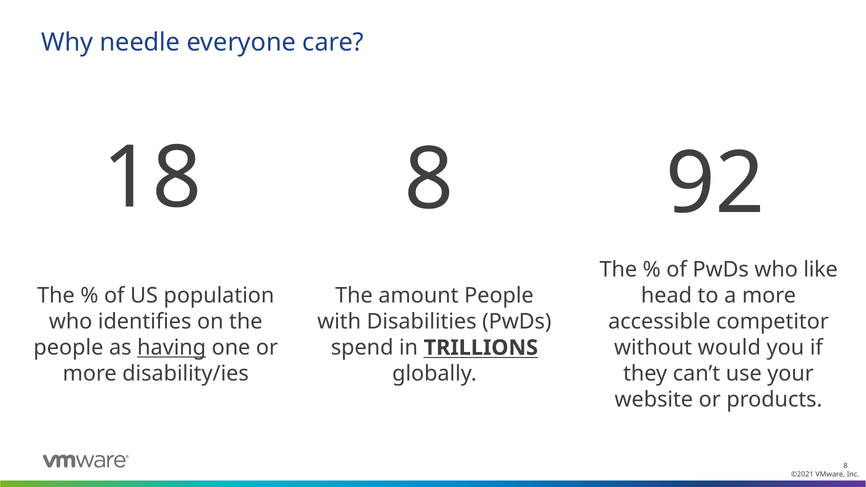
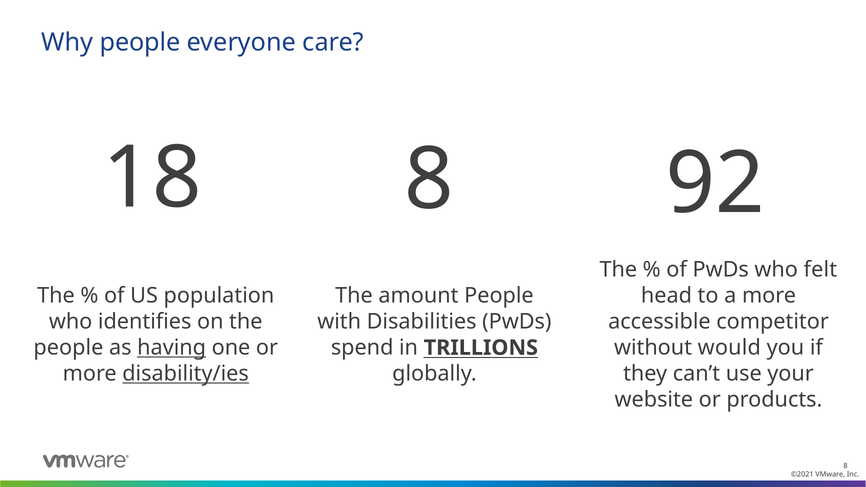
Why needle: needle -> people
like: like -> felt
disability/ies underline: none -> present
